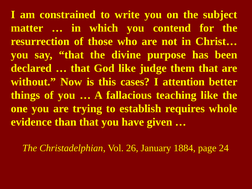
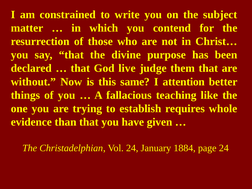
God like: like -> live
cases: cases -> same
Vol 26: 26 -> 24
